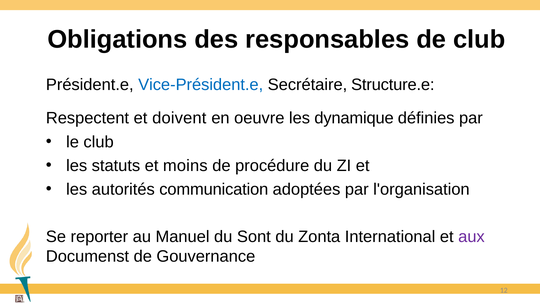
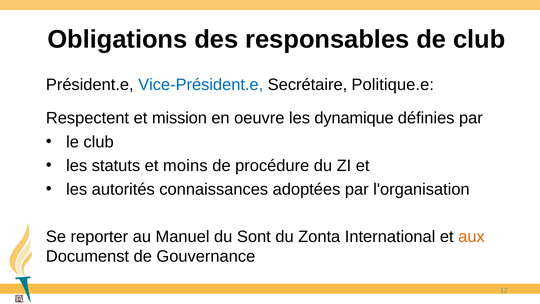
Structure.e: Structure.e -> Politique.e
doivent: doivent -> mission
communication: communication -> connaissances
aux colour: purple -> orange
